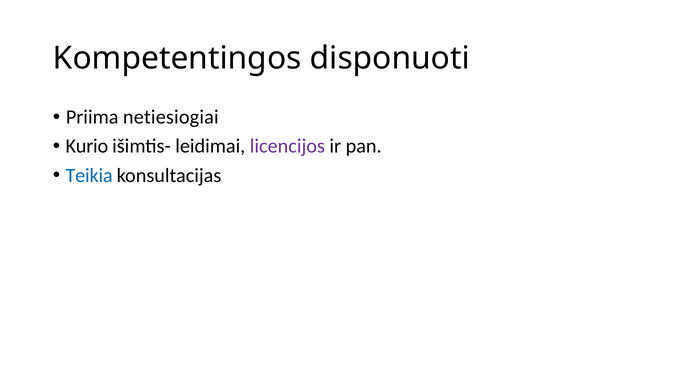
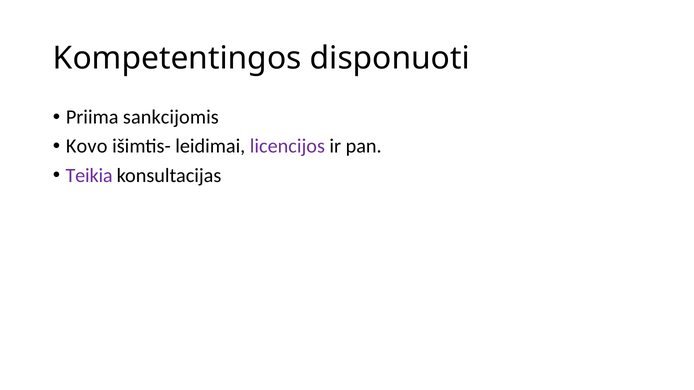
netiesiogiai: netiesiogiai -> sankcijomis
Kurio: Kurio -> Kovo
Teikia colour: blue -> purple
